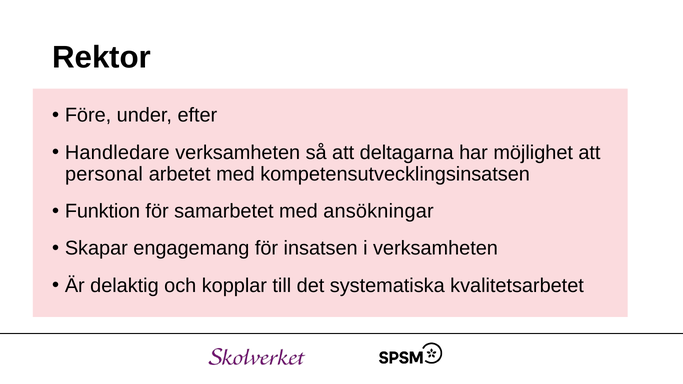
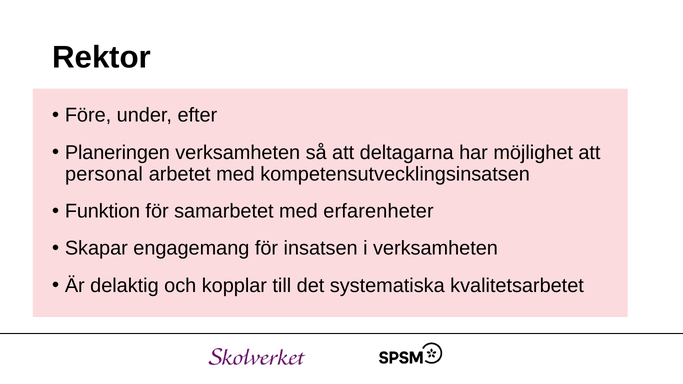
Handledare: Handledare -> Planeringen
ansökningar: ansökningar -> erfarenheter
